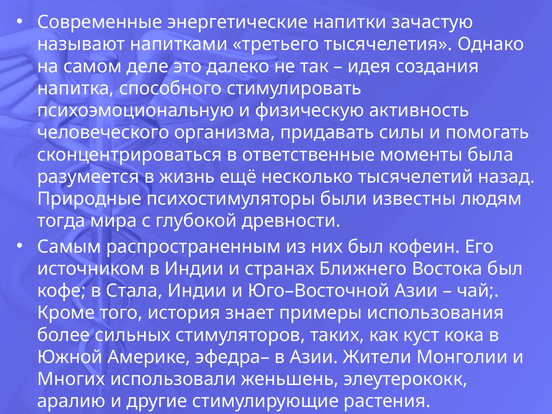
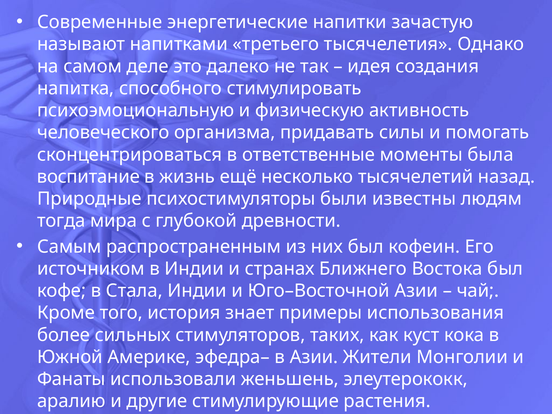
разумеется: разумеется -> воспитание
Многих: Многих -> Фанаты
